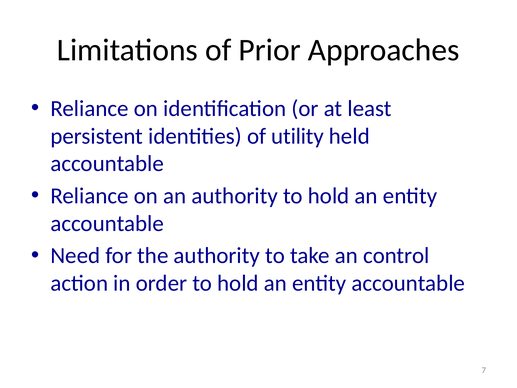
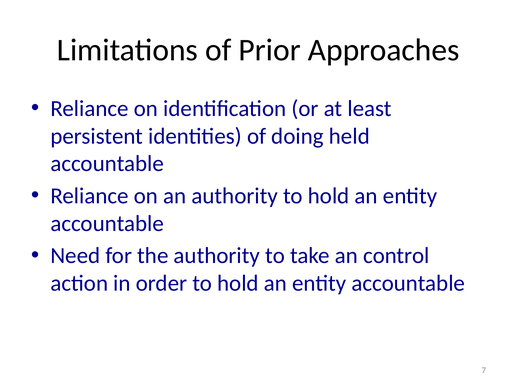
utility: utility -> doing
